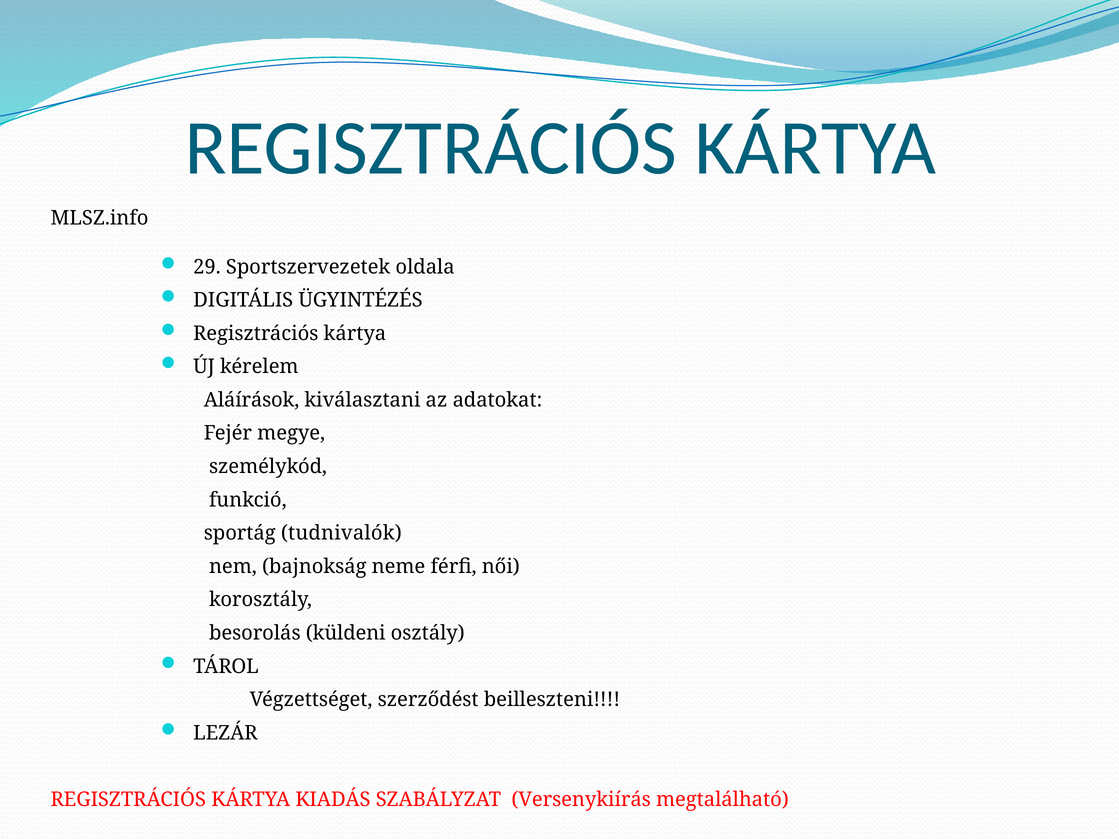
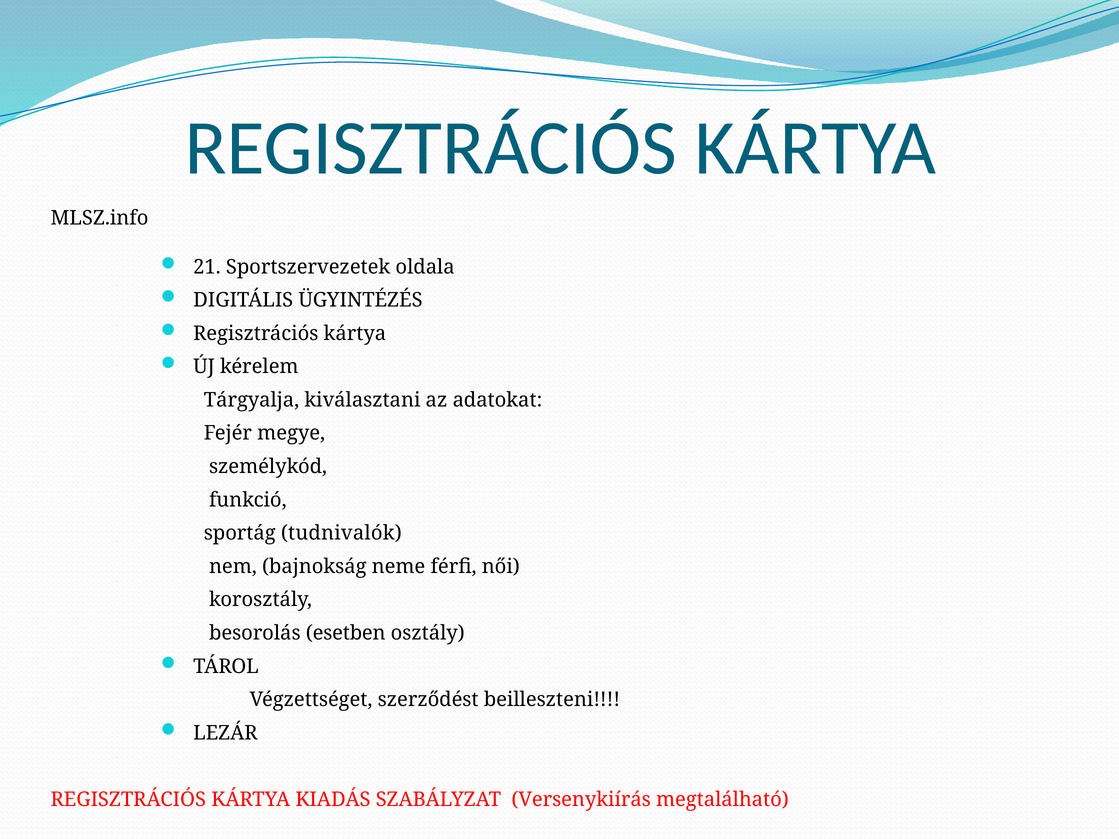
29: 29 -> 21
Aláírások: Aláírások -> Tárgyalja
küldeni: küldeni -> esetben
